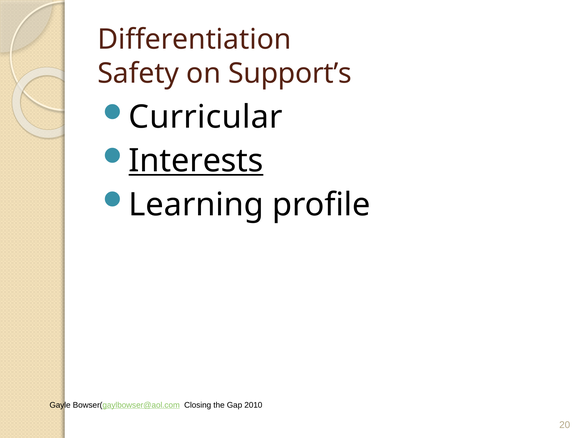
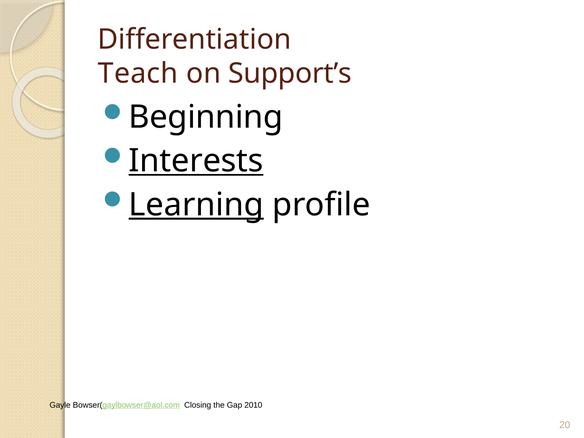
Safety: Safety -> Teach
Curricular: Curricular -> Beginning
Learning underline: none -> present
